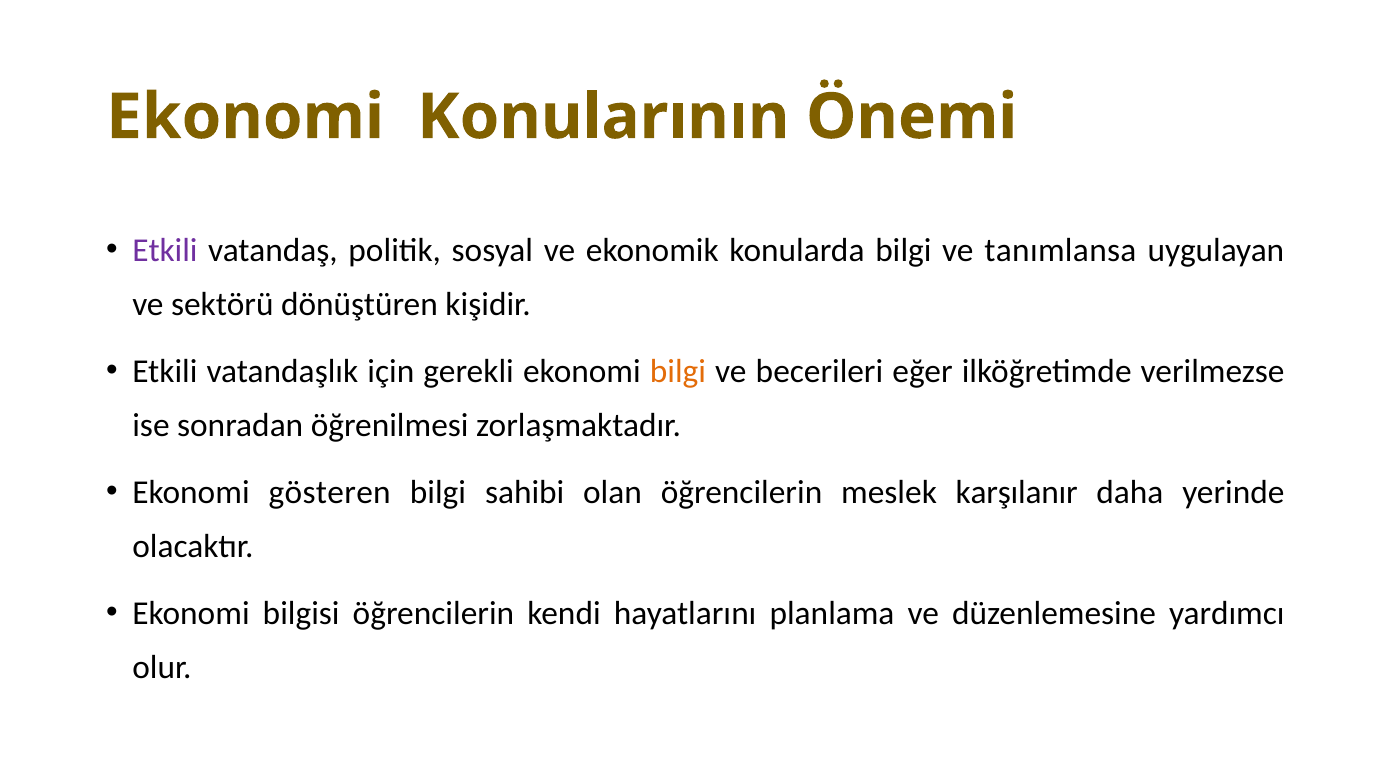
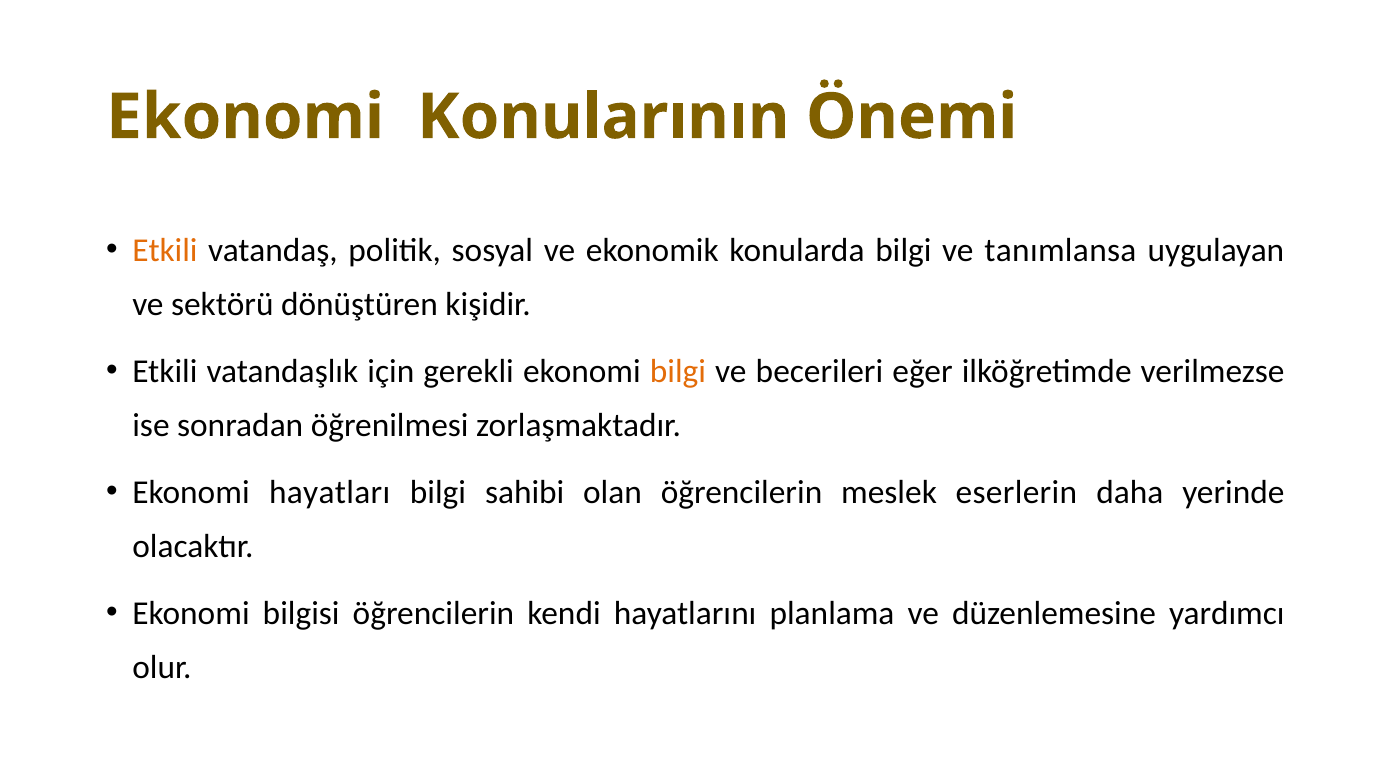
Etkili at (165, 250) colour: purple -> orange
gösteren: gösteren -> hayatları
karşılanır: karşılanır -> eserlerin
